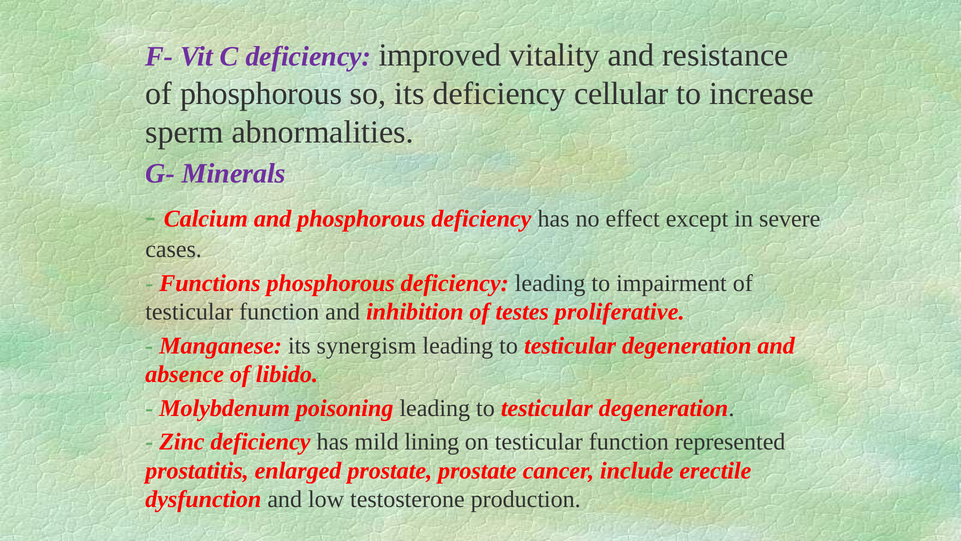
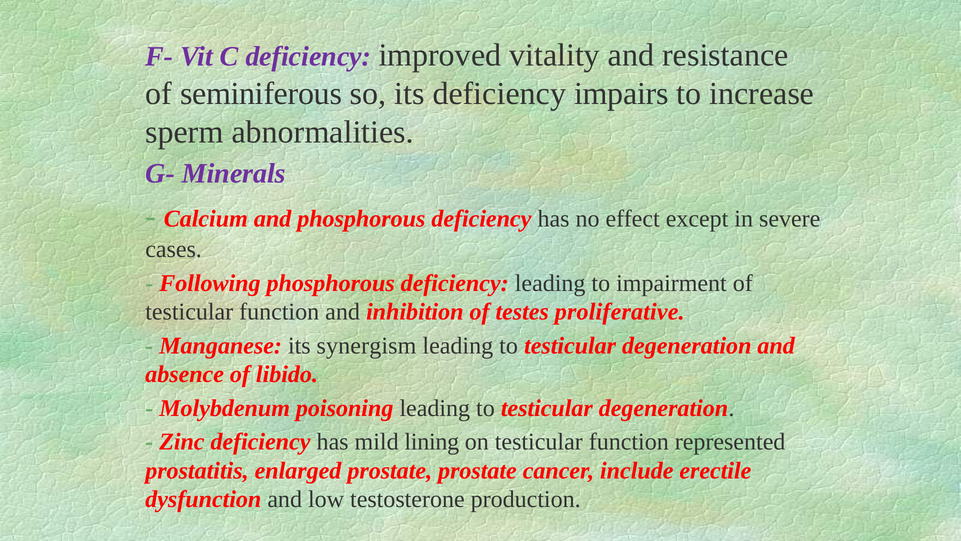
of phosphorous: phosphorous -> seminiferous
cellular: cellular -> impairs
Functions: Functions -> Following
